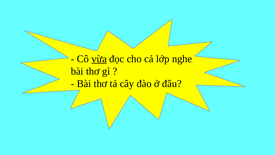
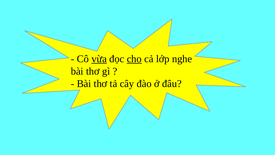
cho underline: none -> present
